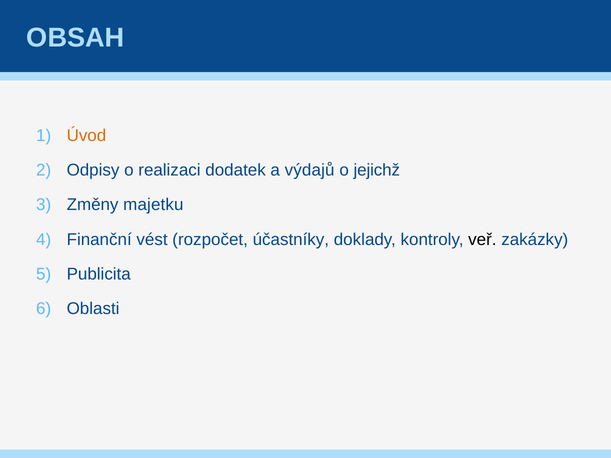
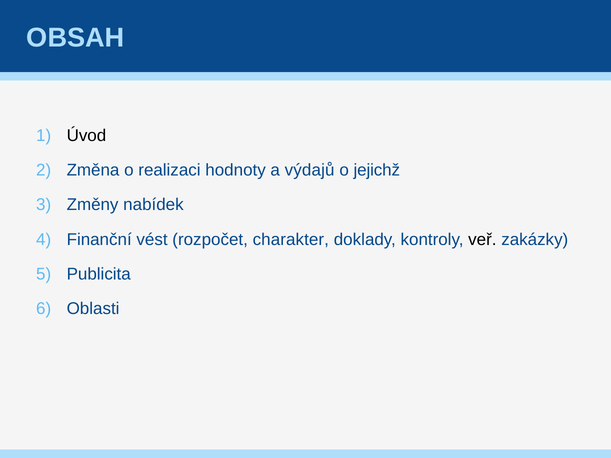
Úvod colour: orange -> black
Odpisy: Odpisy -> Změna
dodatek: dodatek -> hodnoty
majetku: majetku -> nabídek
účastníky: účastníky -> charakter
